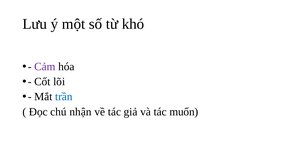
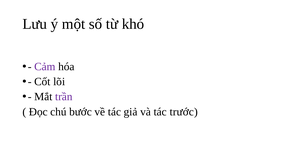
trần colour: blue -> purple
nhận: nhận -> bước
muốn: muốn -> trước
